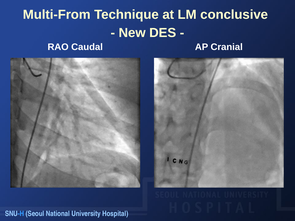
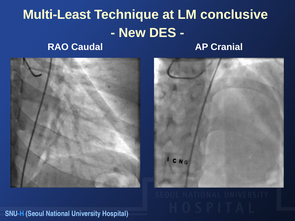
Multi-From: Multi-From -> Multi-Least
